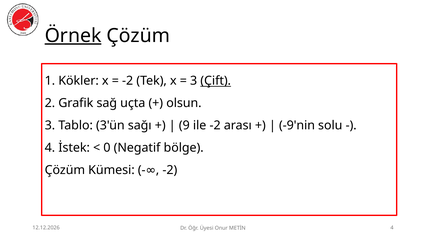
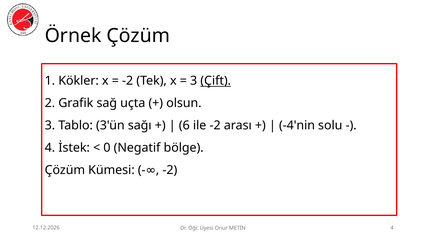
Örnek underline: present -> none
9: 9 -> 6
-9'nin: -9'nin -> -4'nin
